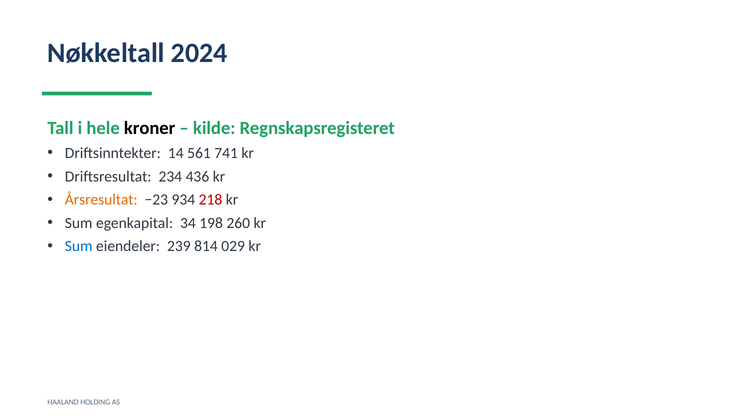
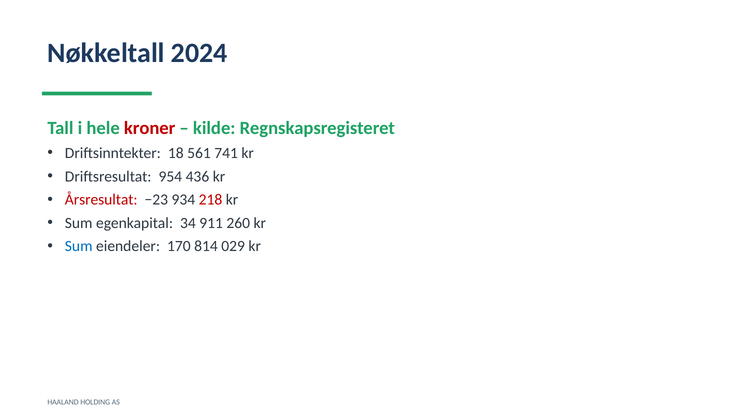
kroner colour: black -> red
14: 14 -> 18
234: 234 -> 954
Årsresultat colour: orange -> red
198: 198 -> 911
239: 239 -> 170
